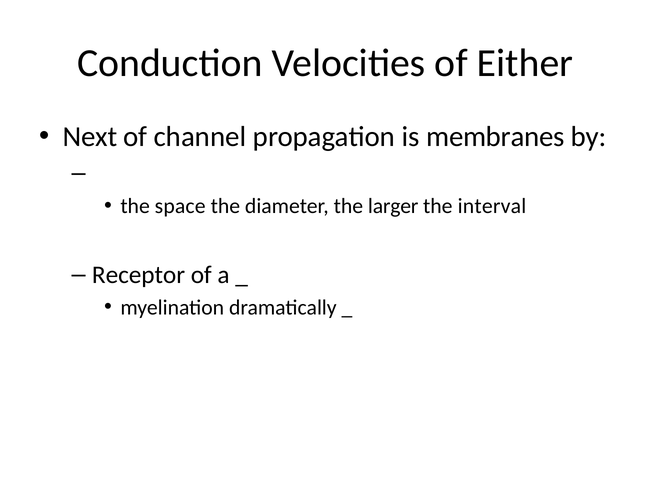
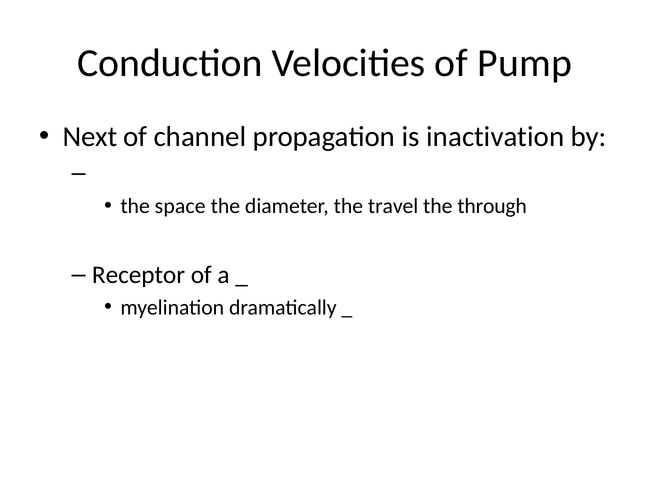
Either: Either -> Pump
membranes: membranes -> inactivation
larger: larger -> travel
interval: interval -> through
